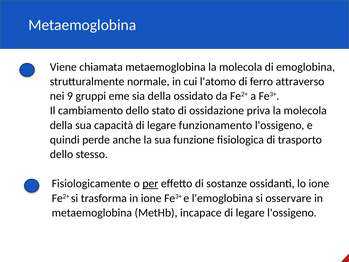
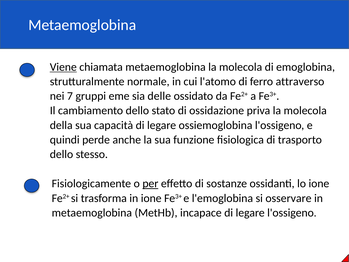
Viene underline: none -> present
9: 9 -> 7
sia della: della -> delle
funzionamento: funzionamento -> ossiemoglobina
